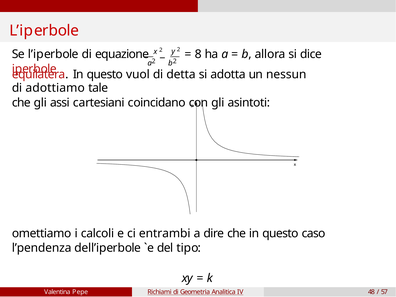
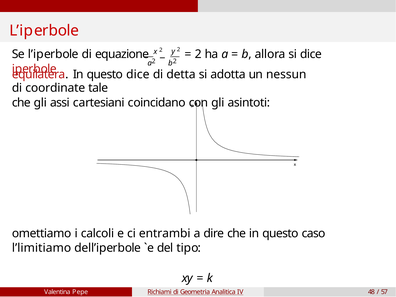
8 at (198, 54): 8 -> 2
questo vuol: vuol -> dice
adottiamo: adottiamo -> coordinate
l’pendenza: l’pendenza -> l’limitiamo
